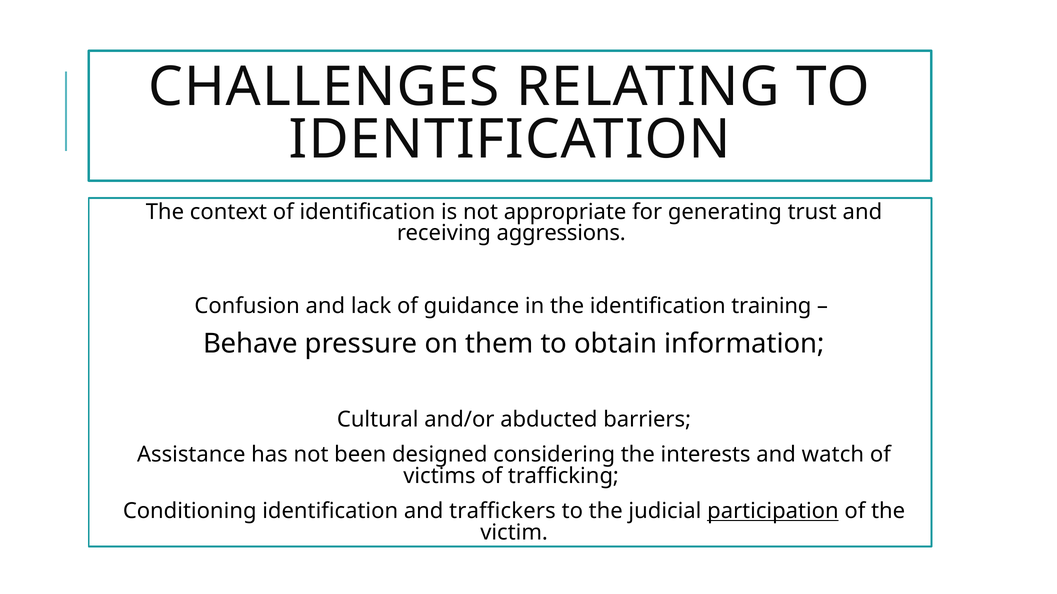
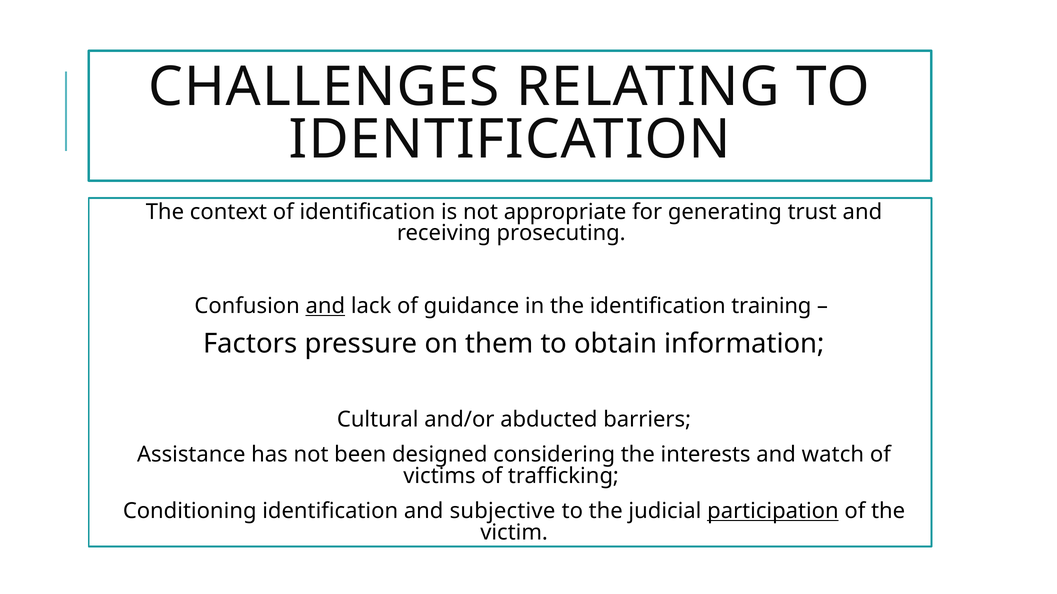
aggressions: aggressions -> prosecuting
and at (325, 306) underline: none -> present
Behave: Behave -> Factors
traffickers: traffickers -> subjective
